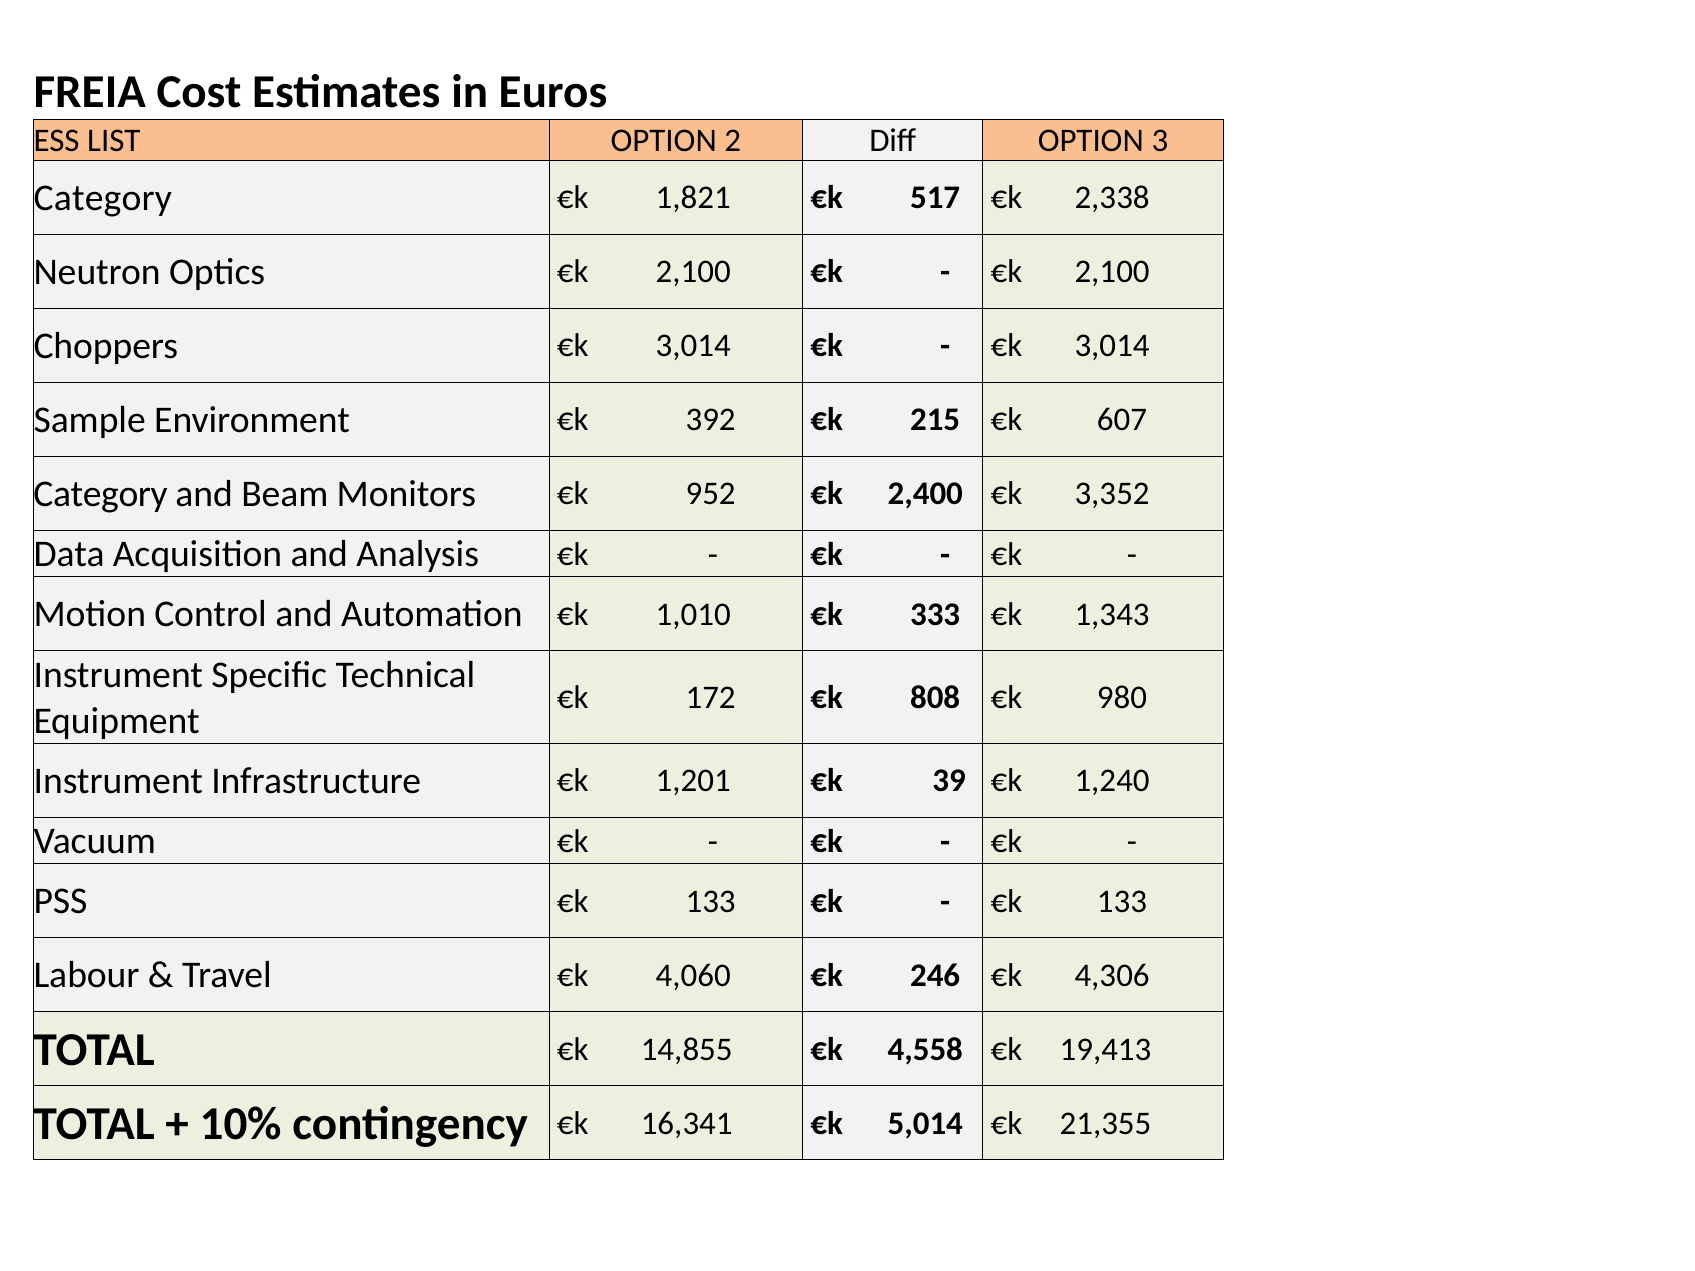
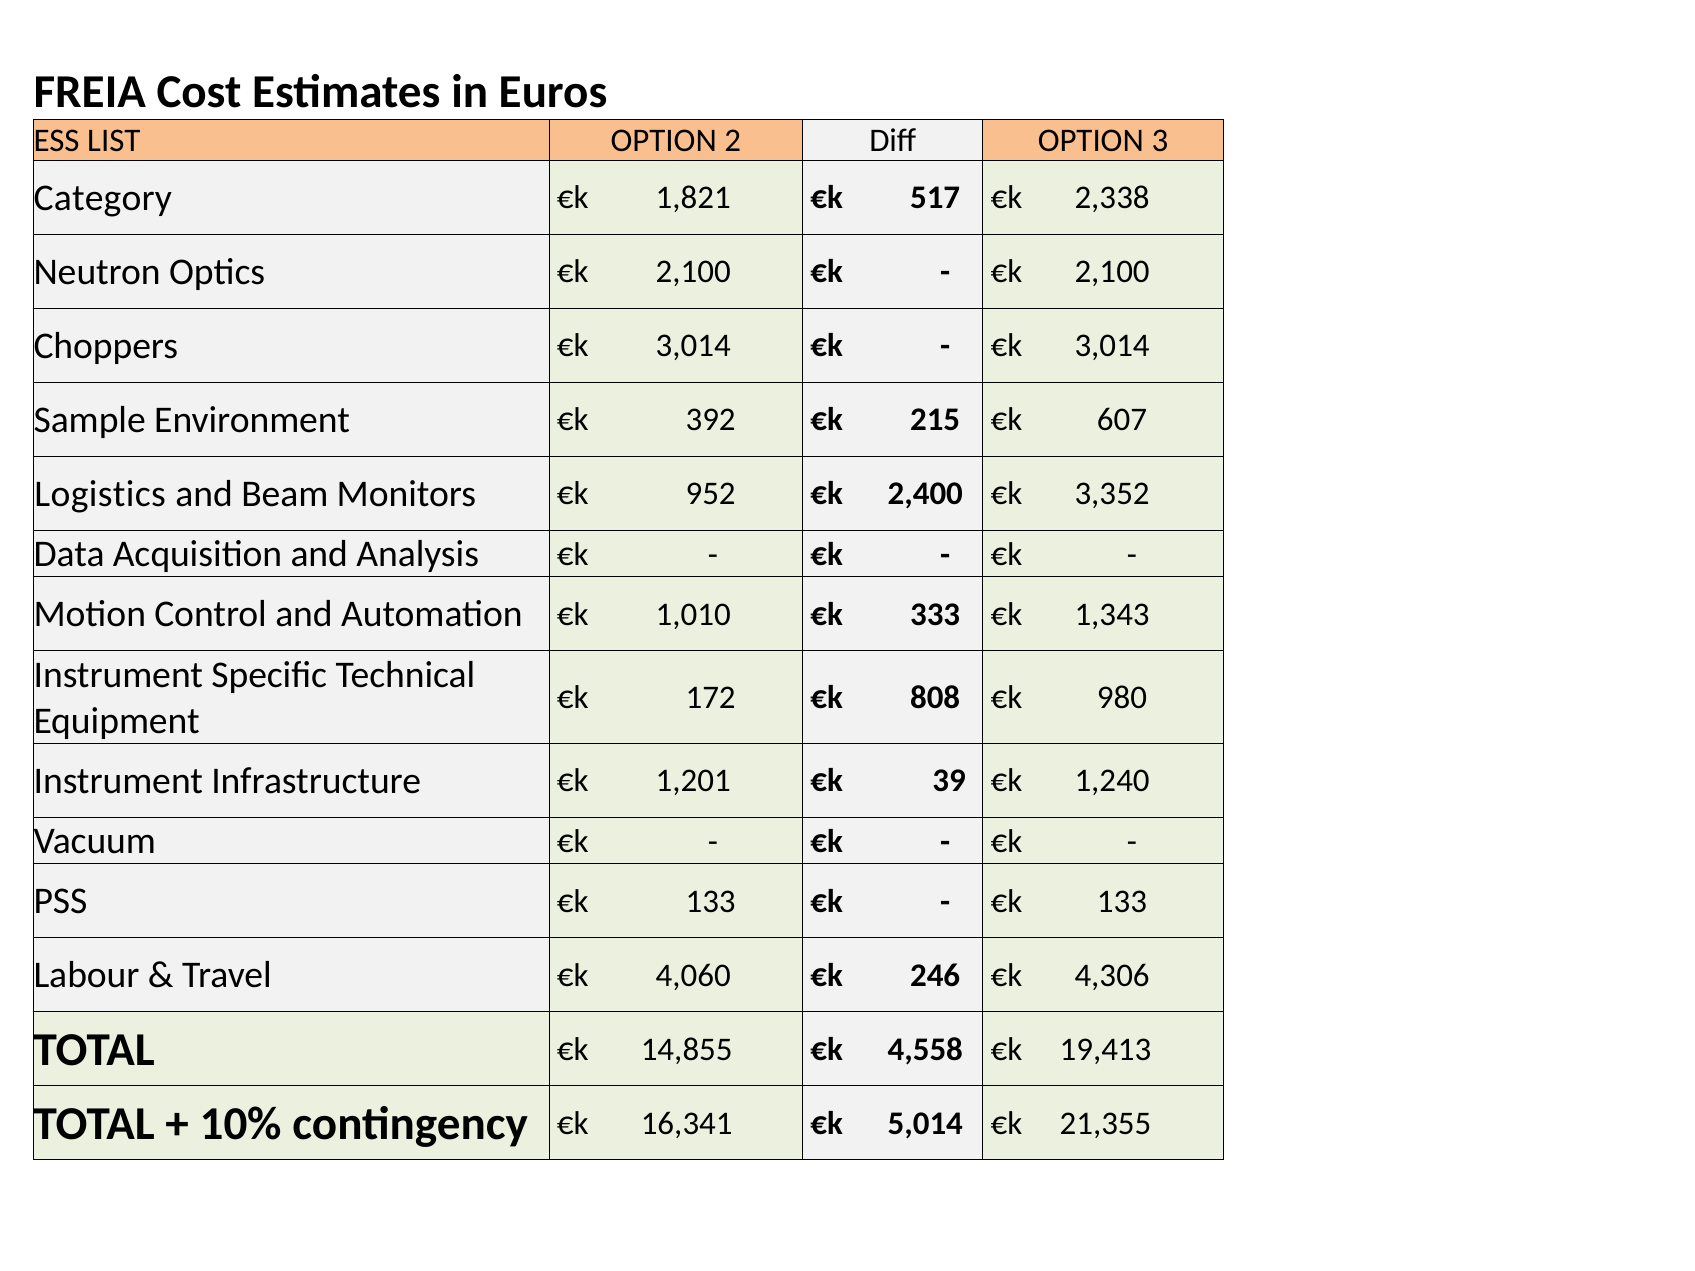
Category at (101, 494): Category -> Logistics
